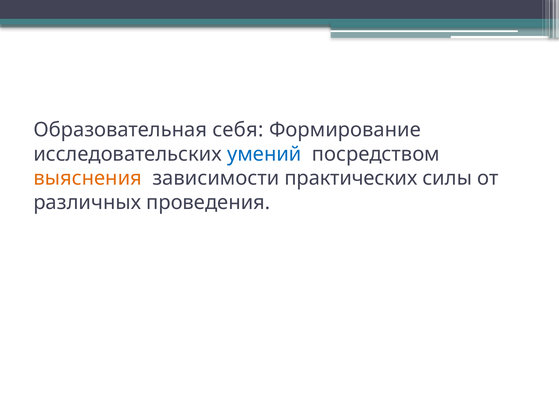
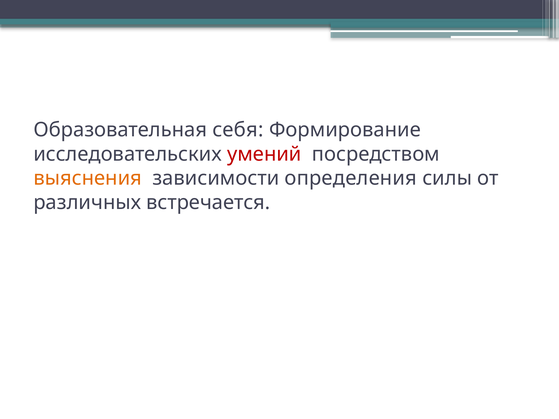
умений colour: blue -> red
практических: практических -> определения
проведения: проведения -> встречается
